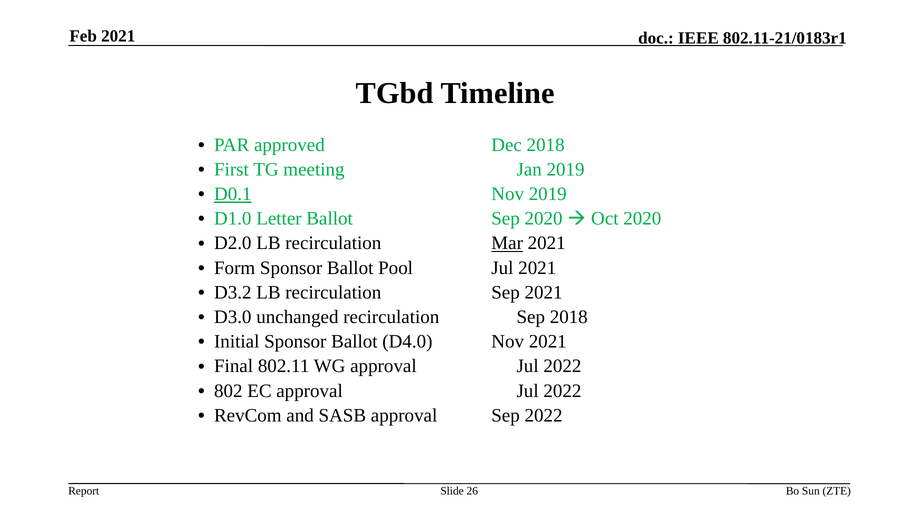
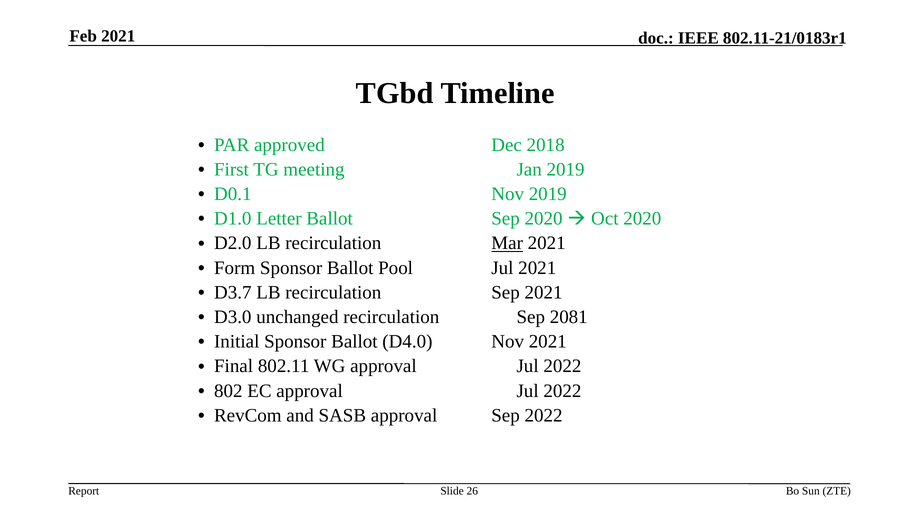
D0.1 underline: present -> none
D3.2: D3.2 -> D3.7
Sep 2018: 2018 -> 2081
